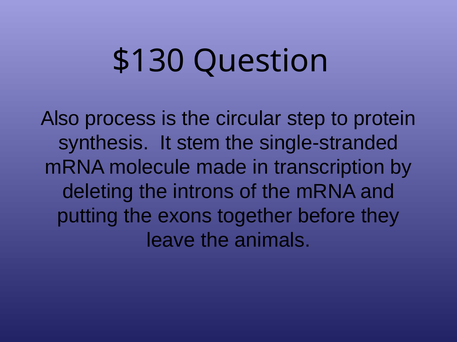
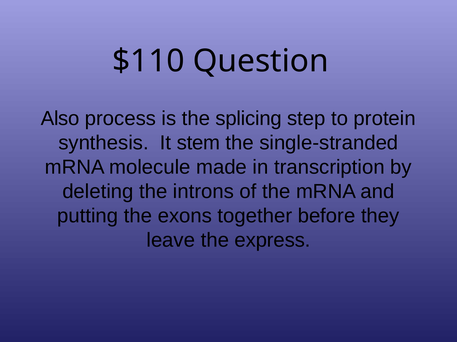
$130: $130 -> $110
circular: circular -> splicing
animals: animals -> express
